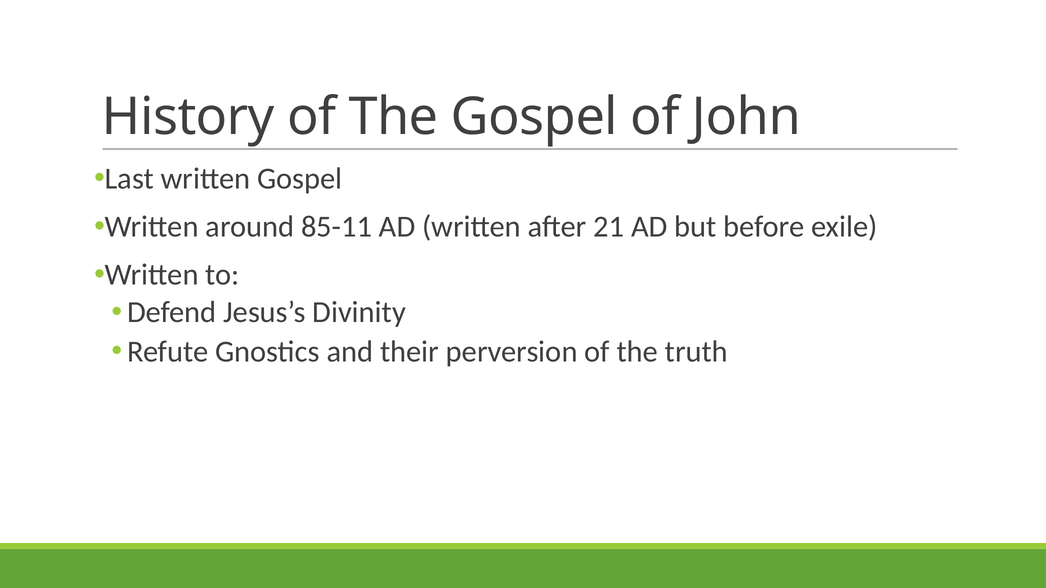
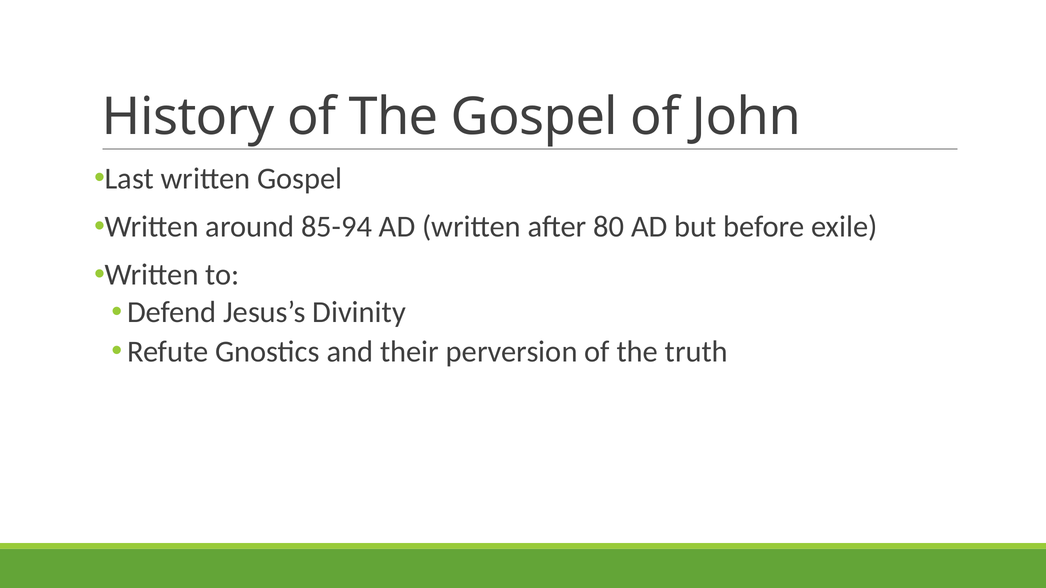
85-11: 85-11 -> 85-94
21: 21 -> 80
